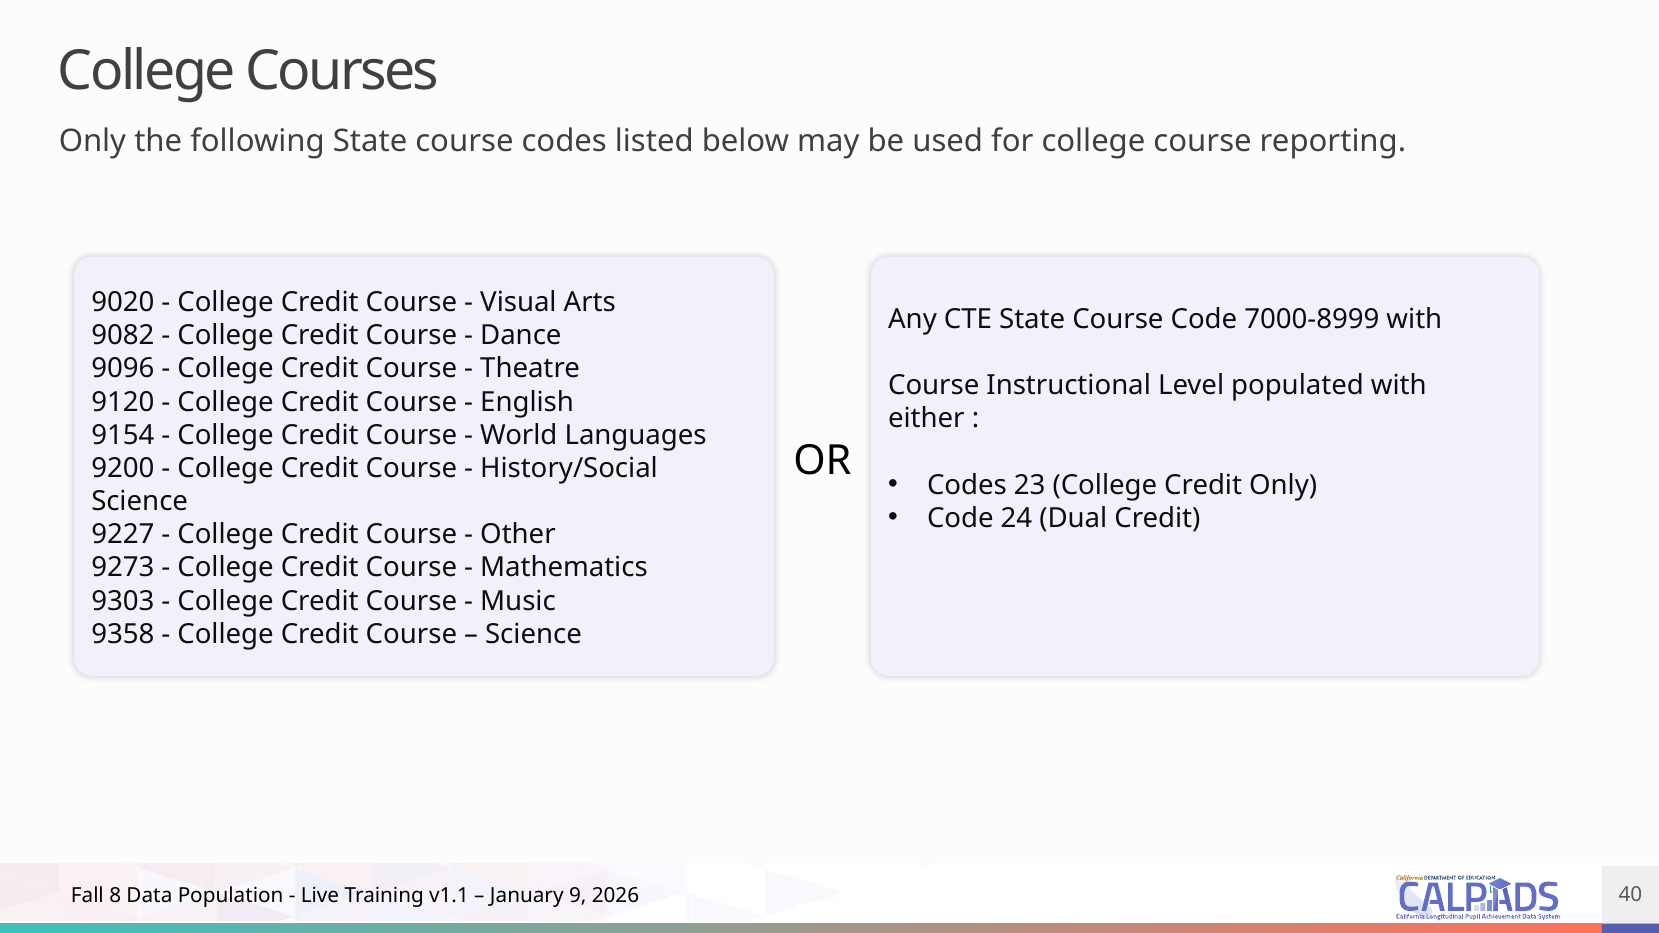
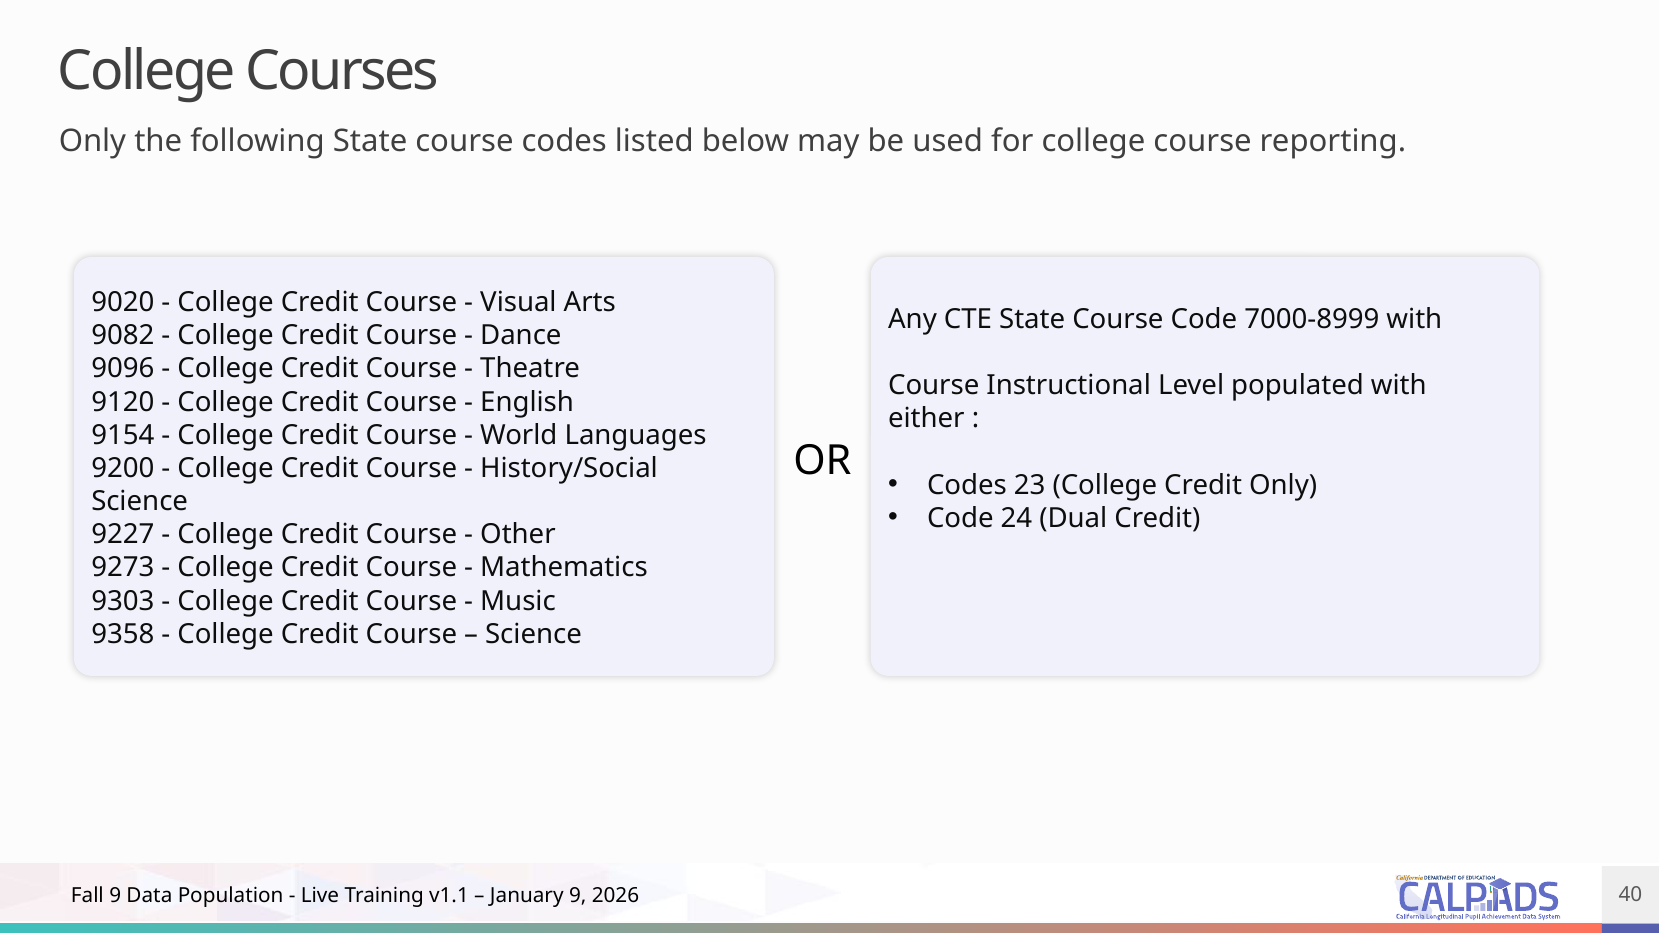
Fall 8: 8 -> 9
